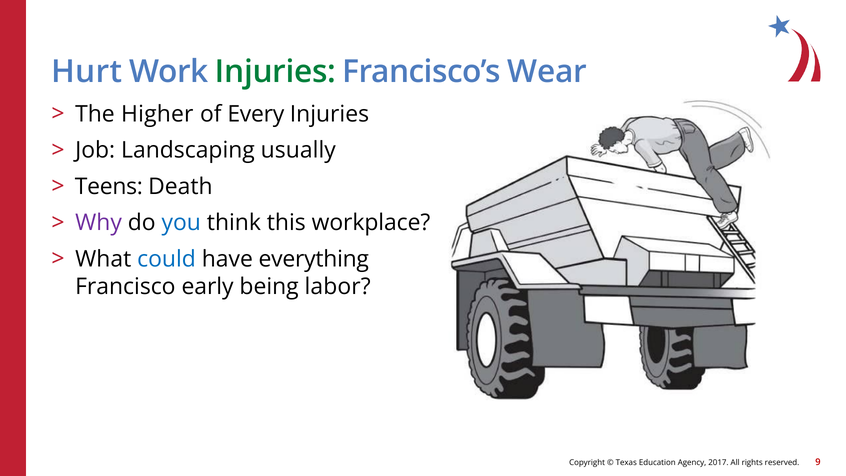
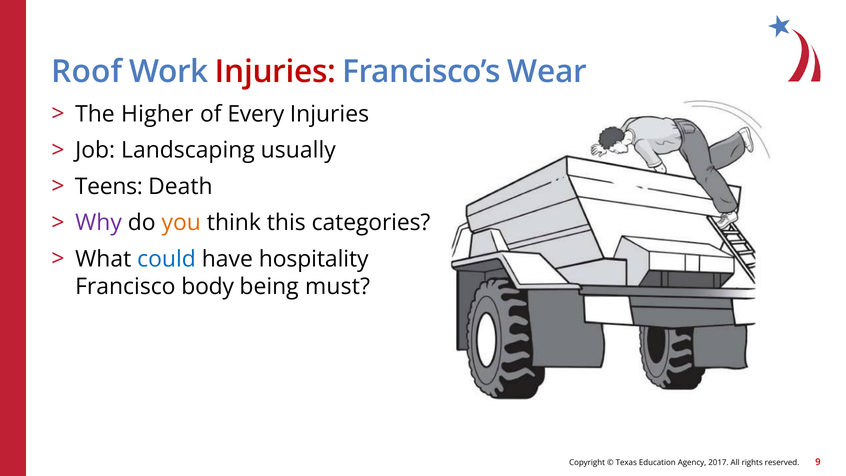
Hurt: Hurt -> Roof
Injuries at (275, 72) colour: green -> red
you colour: blue -> orange
workplace: workplace -> categories
everything: everything -> hospitality
early: early -> body
labor: labor -> must
